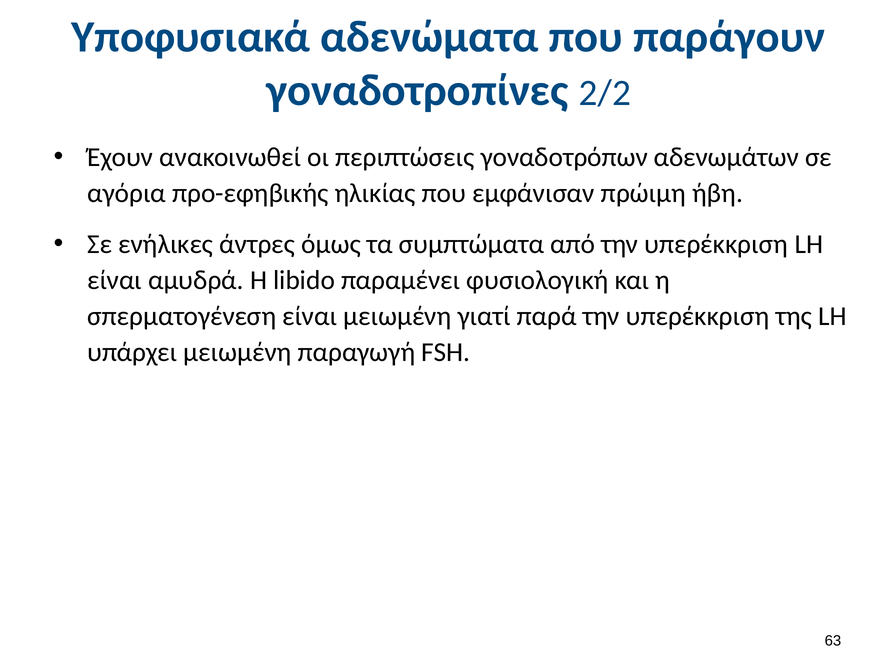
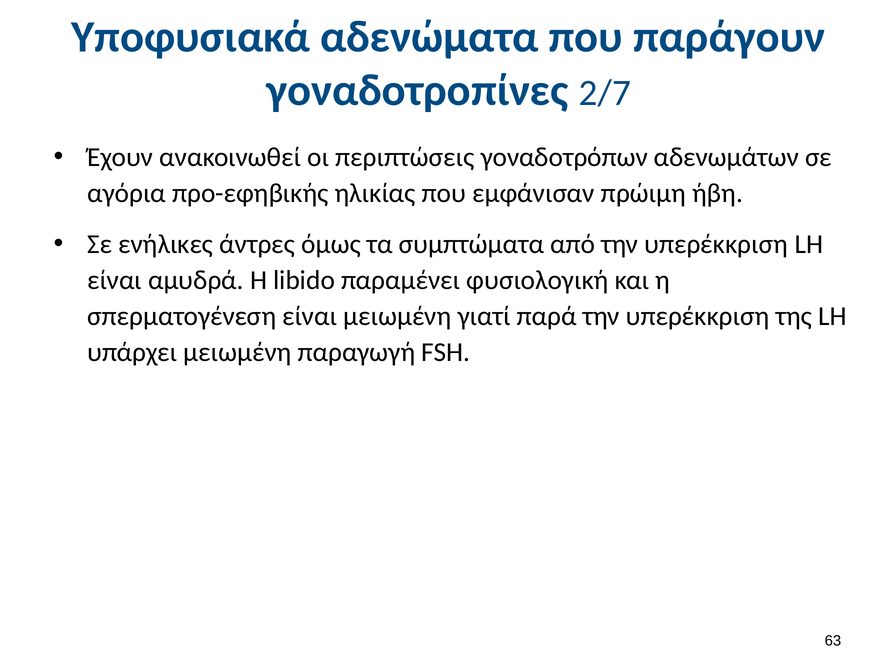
2/2: 2/2 -> 2/7
